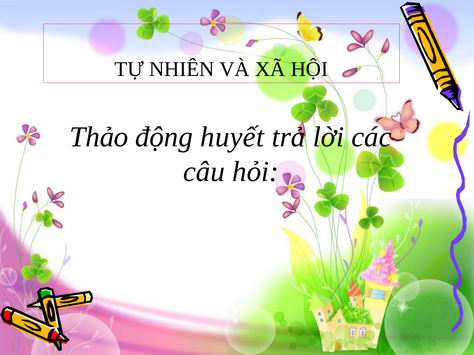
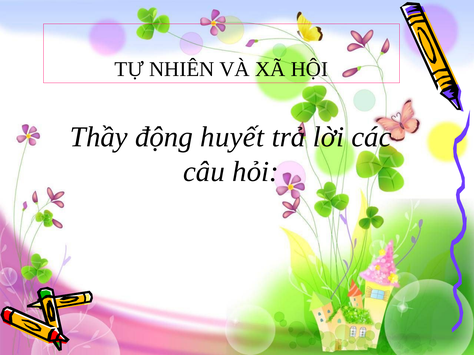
Thảo: Thảo -> Thầy
